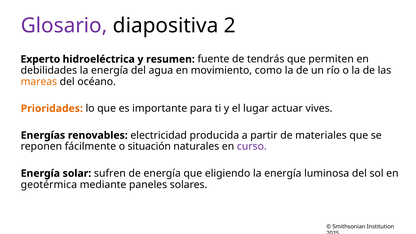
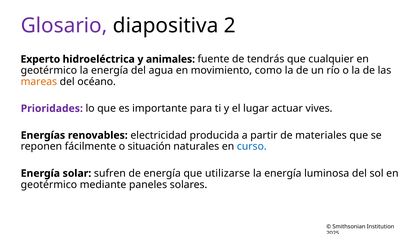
resumen: resumen -> animales
permiten: permiten -> cualquier
debilidades at (49, 70): debilidades -> geotérmico
Prioridades colour: orange -> purple
curso colour: purple -> blue
eligiendo: eligiendo -> utilizarse
geotérmica at (49, 185): geotérmica -> geotérmico
